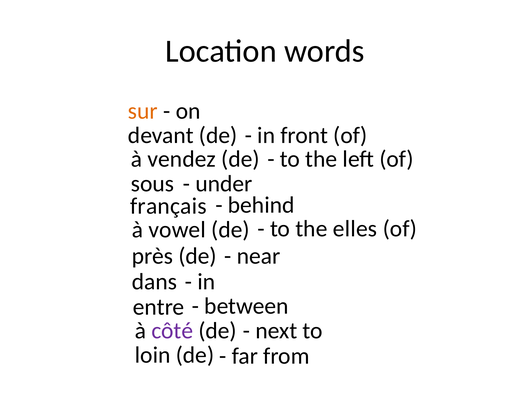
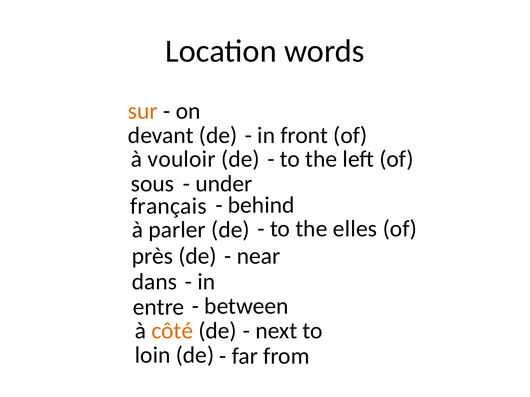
vendez: vendez -> vouloir
vowel: vowel -> parler
côté colour: purple -> orange
